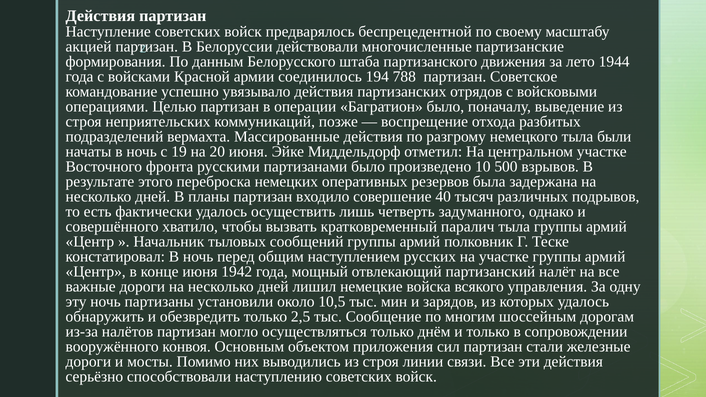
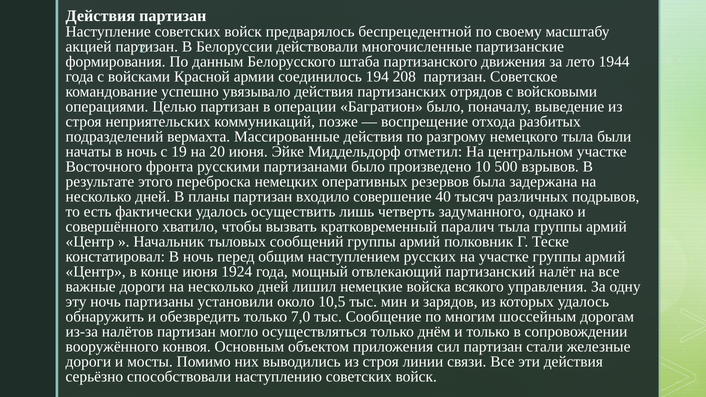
788: 788 -> 208
1942: 1942 -> 1924
2,5: 2,5 -> 7,0
